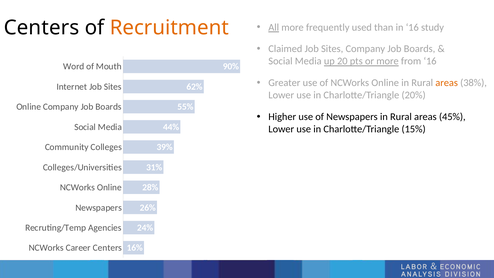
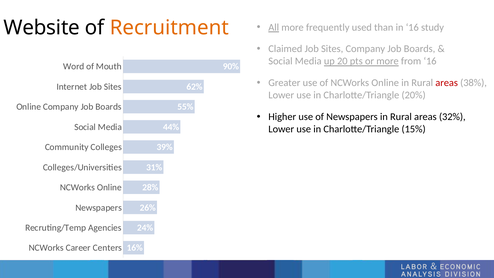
Centers at (42, 28): Centers -> Website
areas at (447, 83) colour: orange -> red
45%: 45% -> 32%
